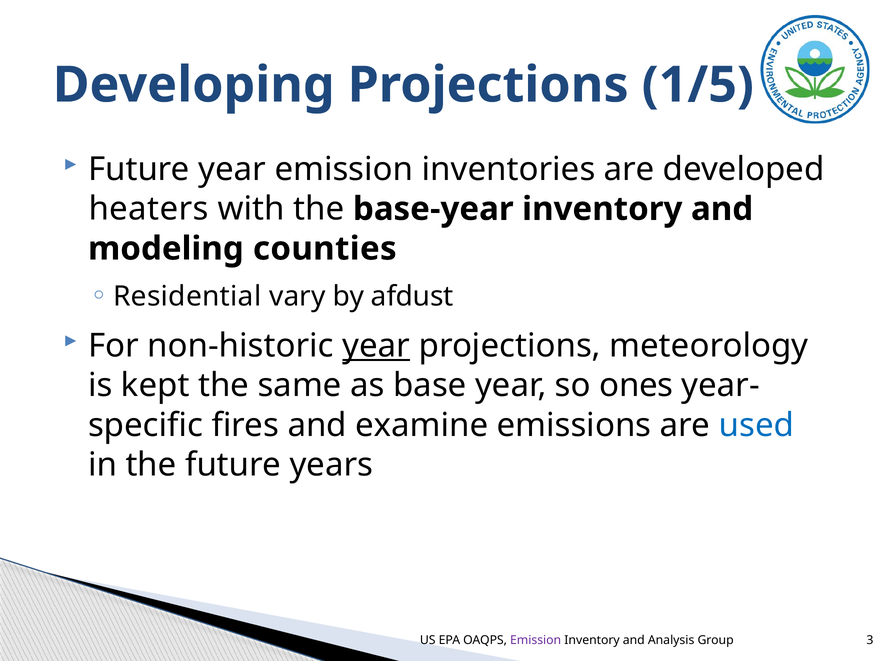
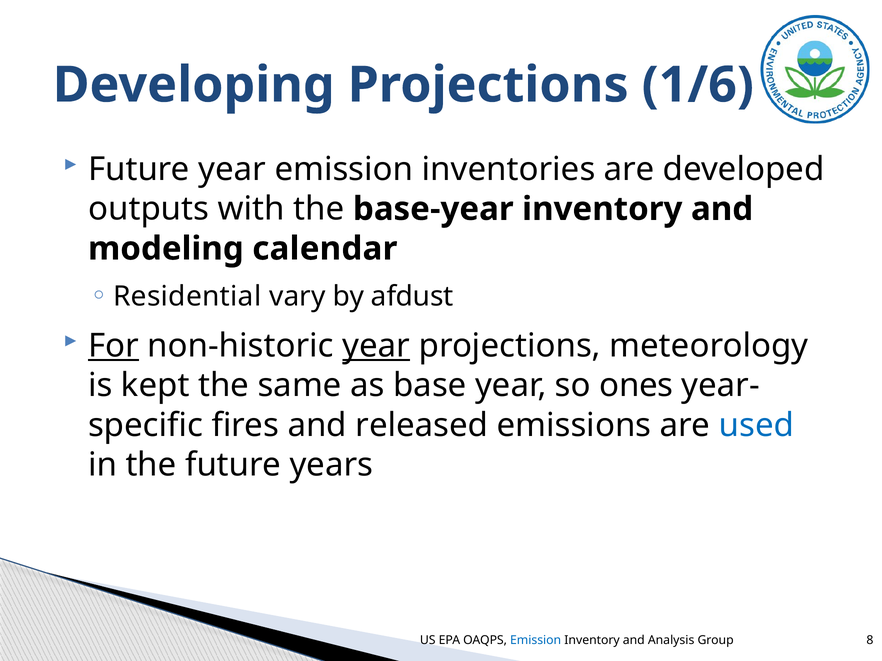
1/5: 1/5 -> 1/6
heaters: heaters -> outputs
counties: counties -> calendar
For underline: none -> present
examine: examine -> released
Emission at (536, 641) colour: purple -> blue
3: 3 -> 8
